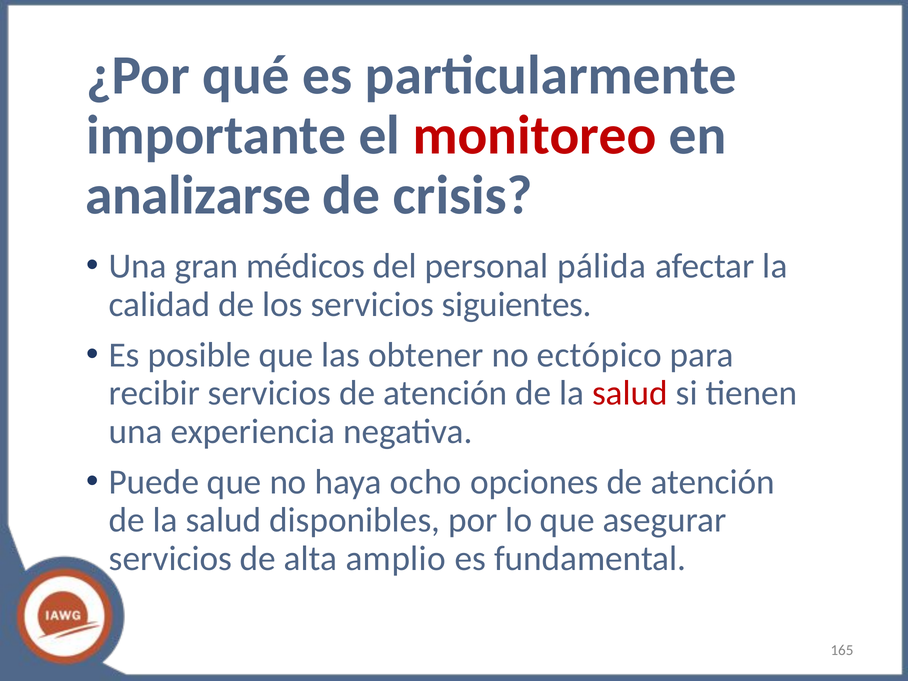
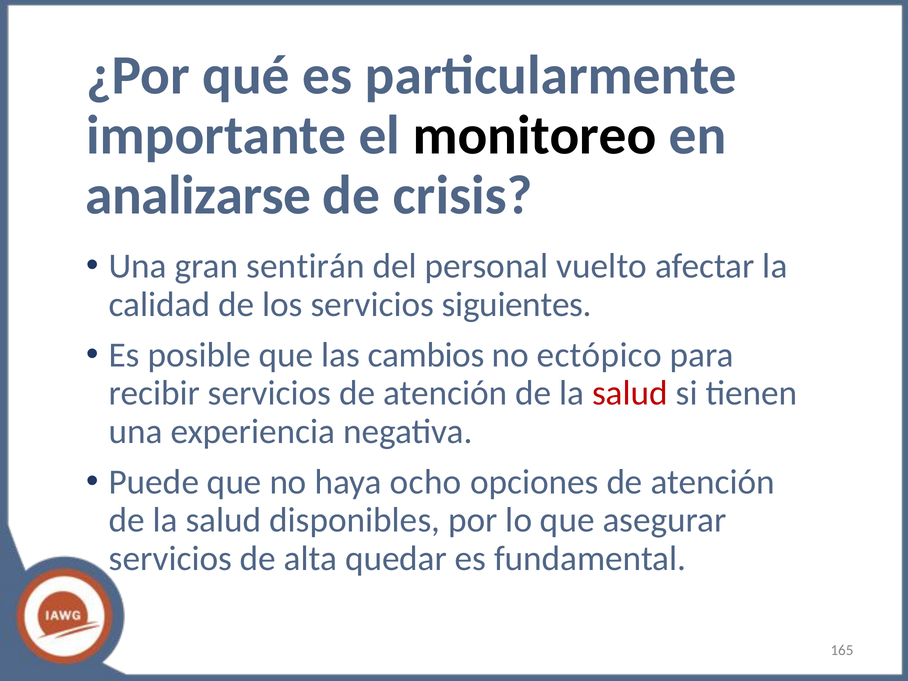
monitoreo colour: red -> black
médicos: médicos -> sentirán
pálida: pálida -> vuelto
obtener: obtener -> cambios
amplio: amplio -> quedar
